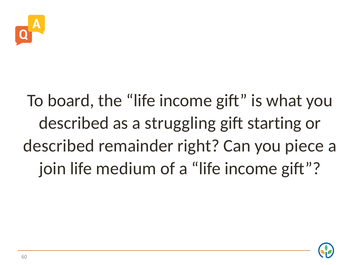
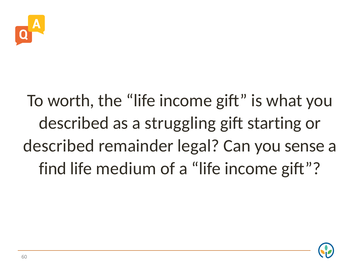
board: board -> worth
right: right -> legal
piece: piece -> sense
join: join -> find
